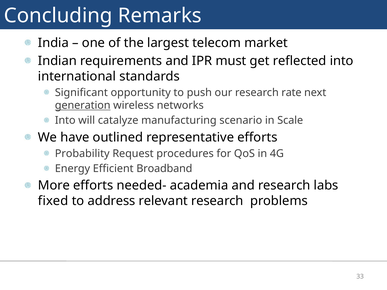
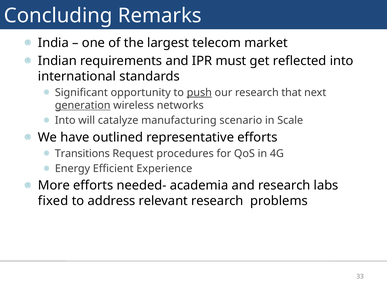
push underline: none -> present
rate: rate -> that
Probability: Probability -> Transitions
Broadband: Broadband -> Experience
